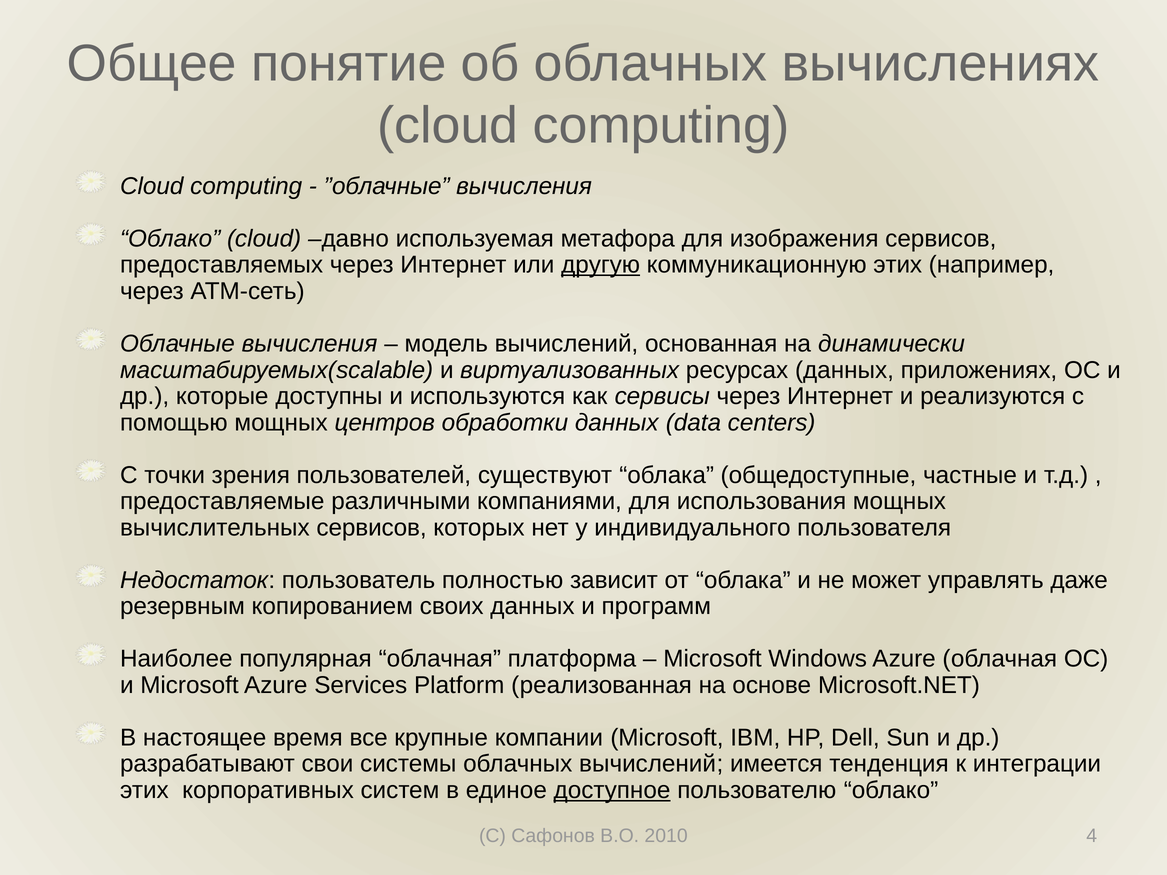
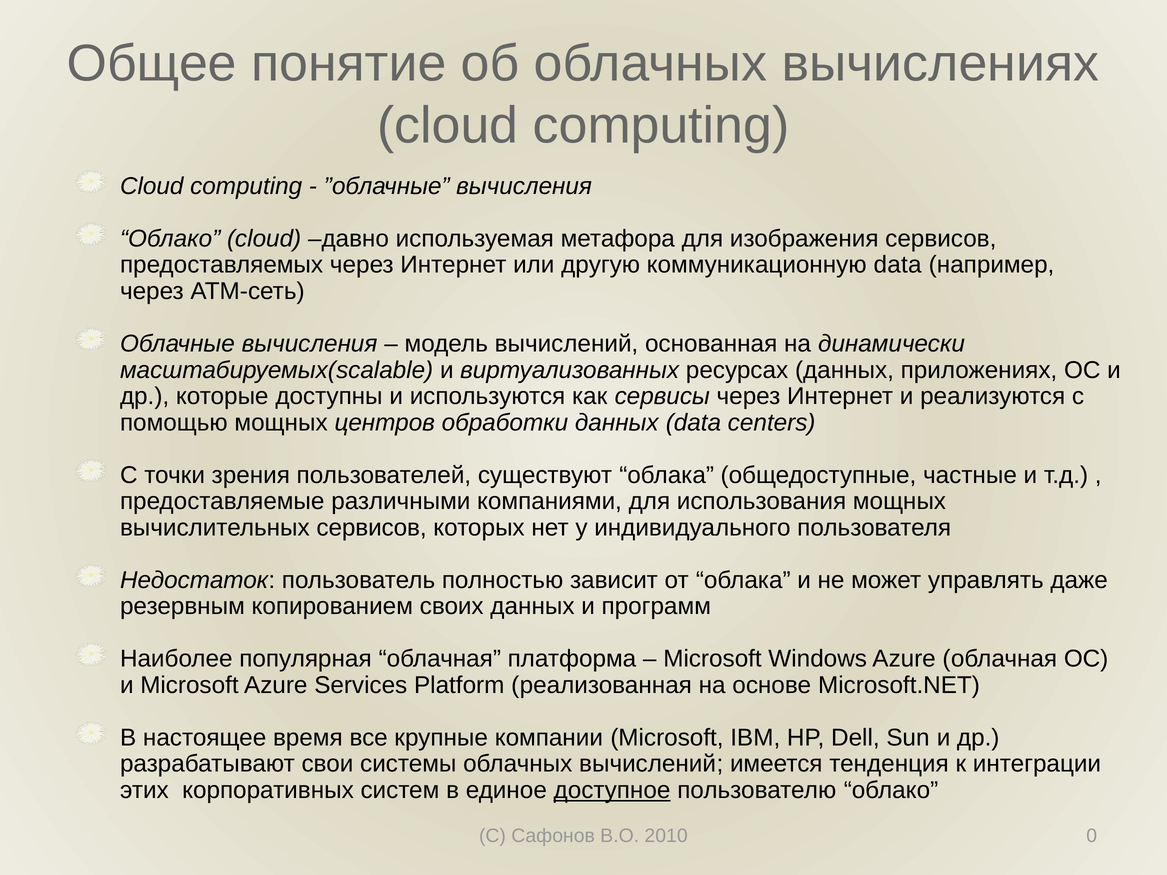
другую underline: present -> none
коммуникационную этих: этих -> data
4: 4 -> 0
